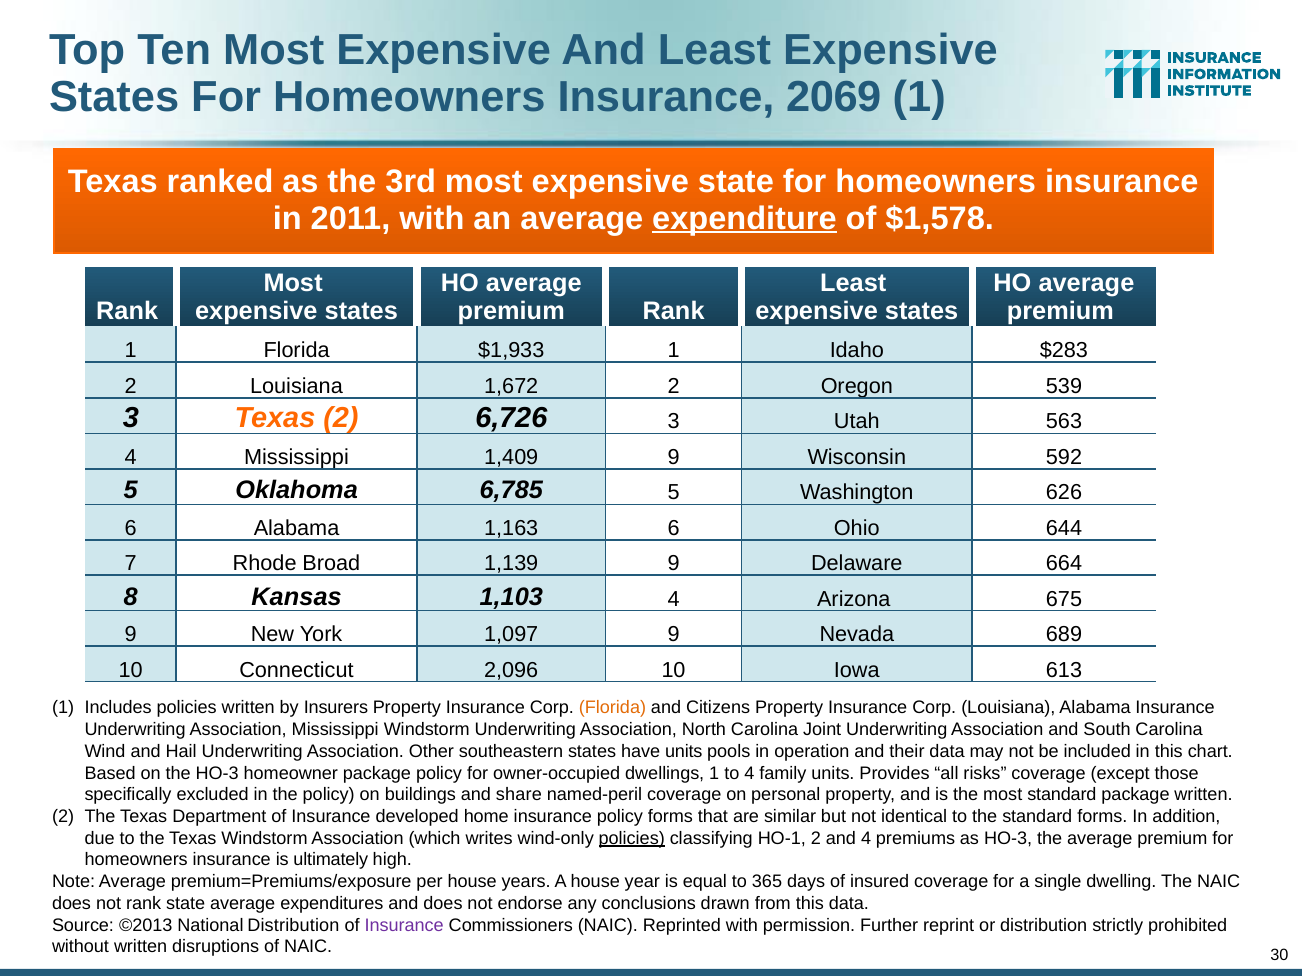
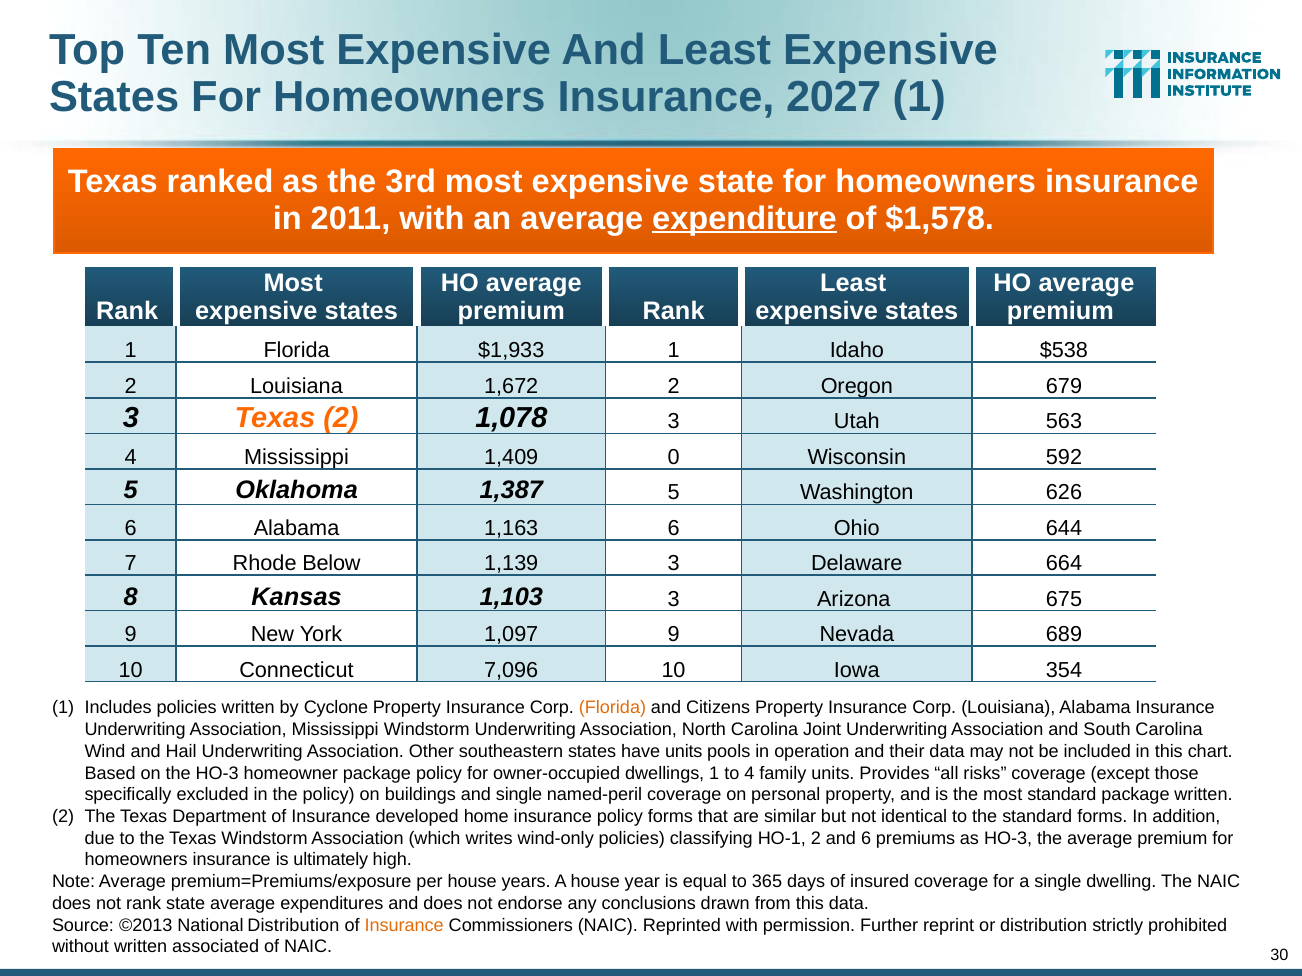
2069: 2069 -> 2027
$283: $283 -> $538
539: 539 -> 679
6,726: 6,726 -> 1,078
1,409 9: 9 -> 0
6,785: 6,785 -> 1,387
Broad: Broad -> Below
1,139 9: 9 -> 3
1,103 4: 4 -> 3
2,096: 2,096 -> 7,096
613: 613 -> 354
Insurers: Insurers -> Cyclone
and share: share -> single
policies at (632, 839) underline: present -> none
and 4: 4 -> 6
Insurance at (404, 926) colour: purple -> orange
disruptions: disruptions -> associated
